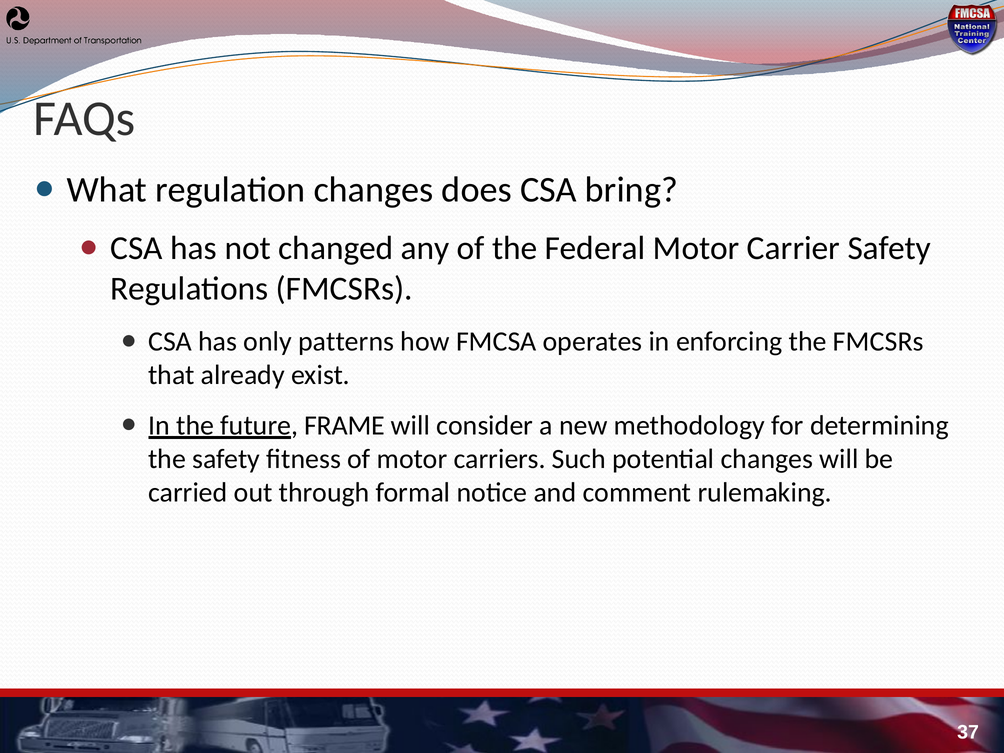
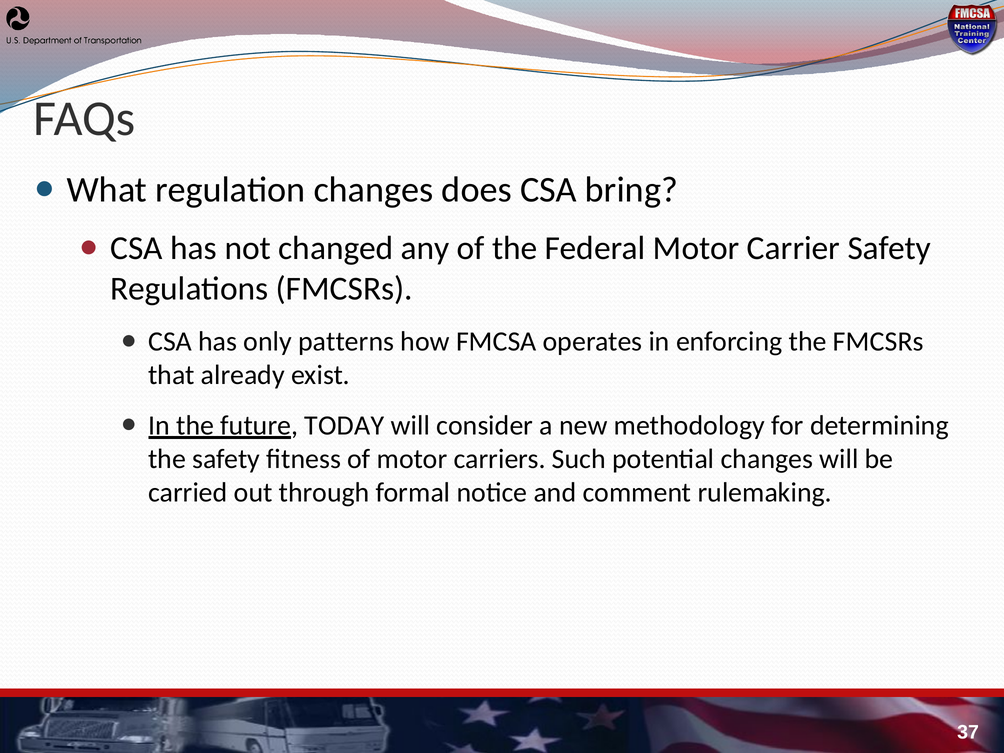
FRAME: FRAME -> TODAY
